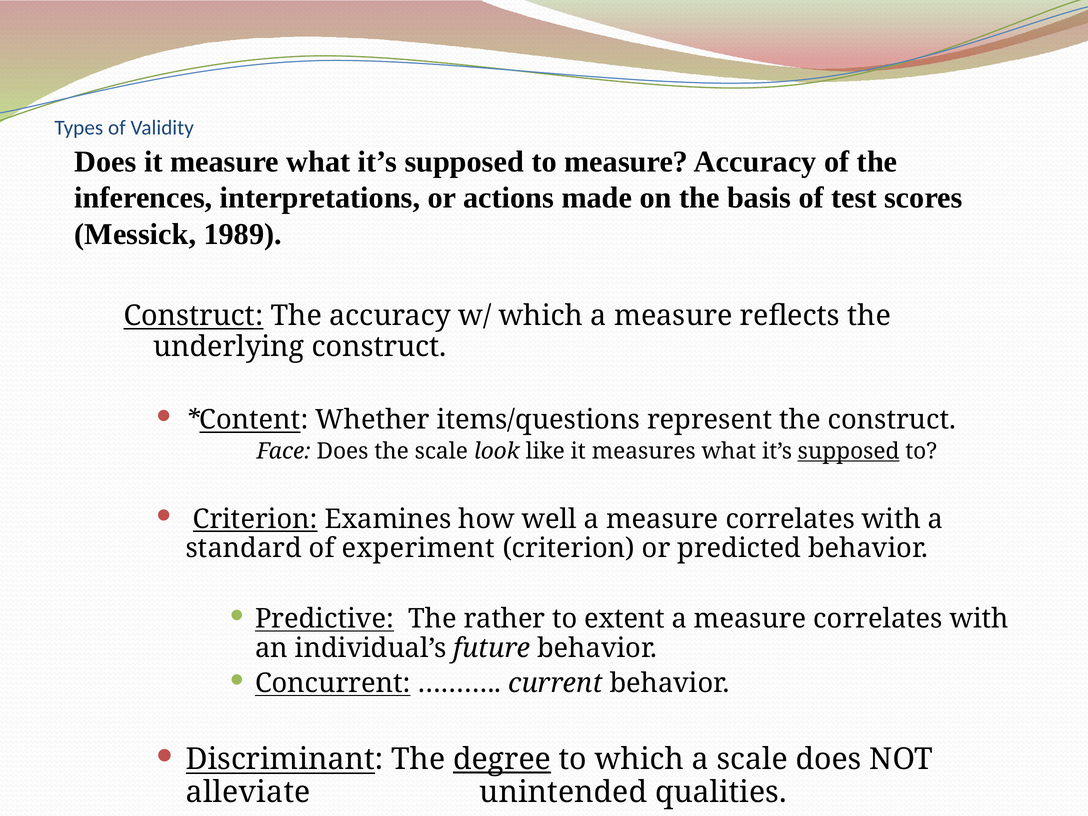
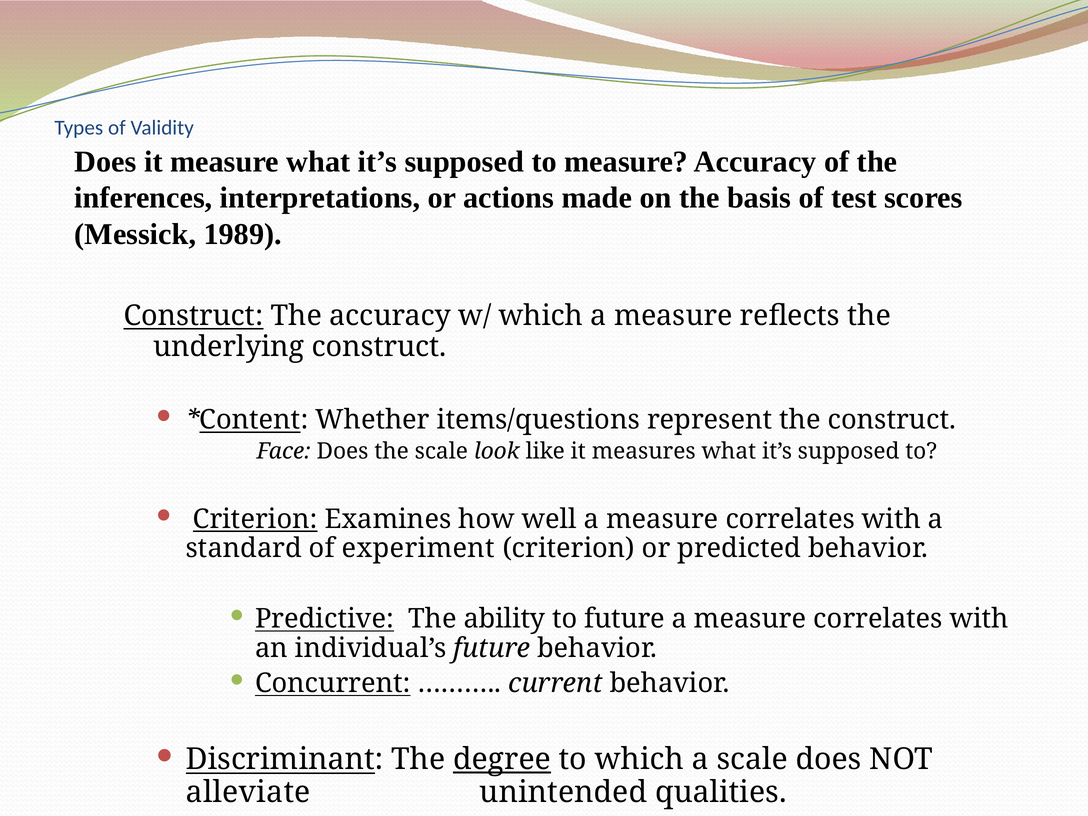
supposed at (849, 451) underline: present -> none
rather: rather -> ability
to extent: extent -> future
